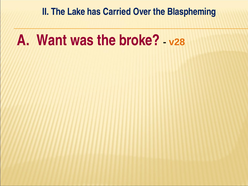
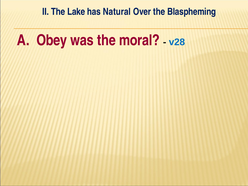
Carried: Carried -> Natural
Want: Want -> Obey
broke: broke -> moral
v28 colour: orange -> blue
